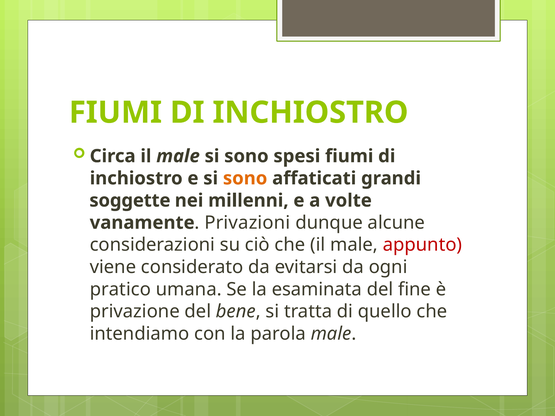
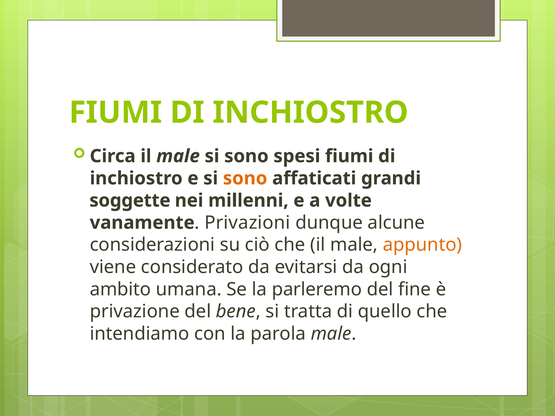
appunto colour: red -> orange
pratico: pratico -> ambito
esaminata: esaminata -> parleremo
